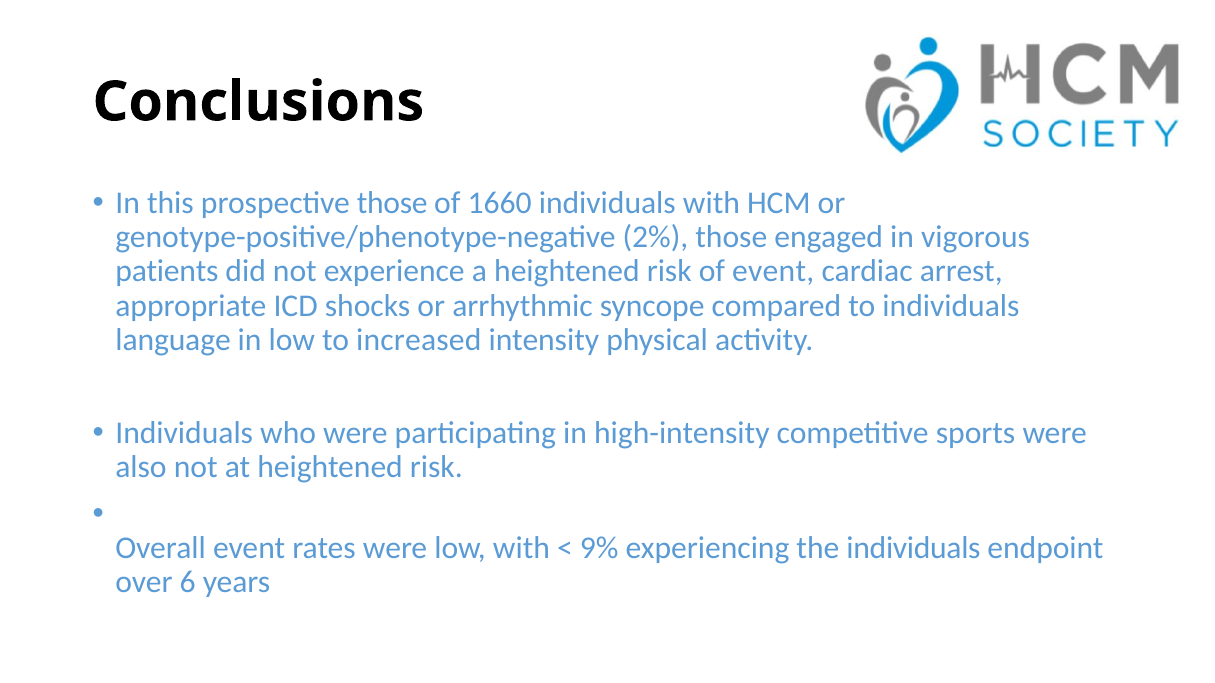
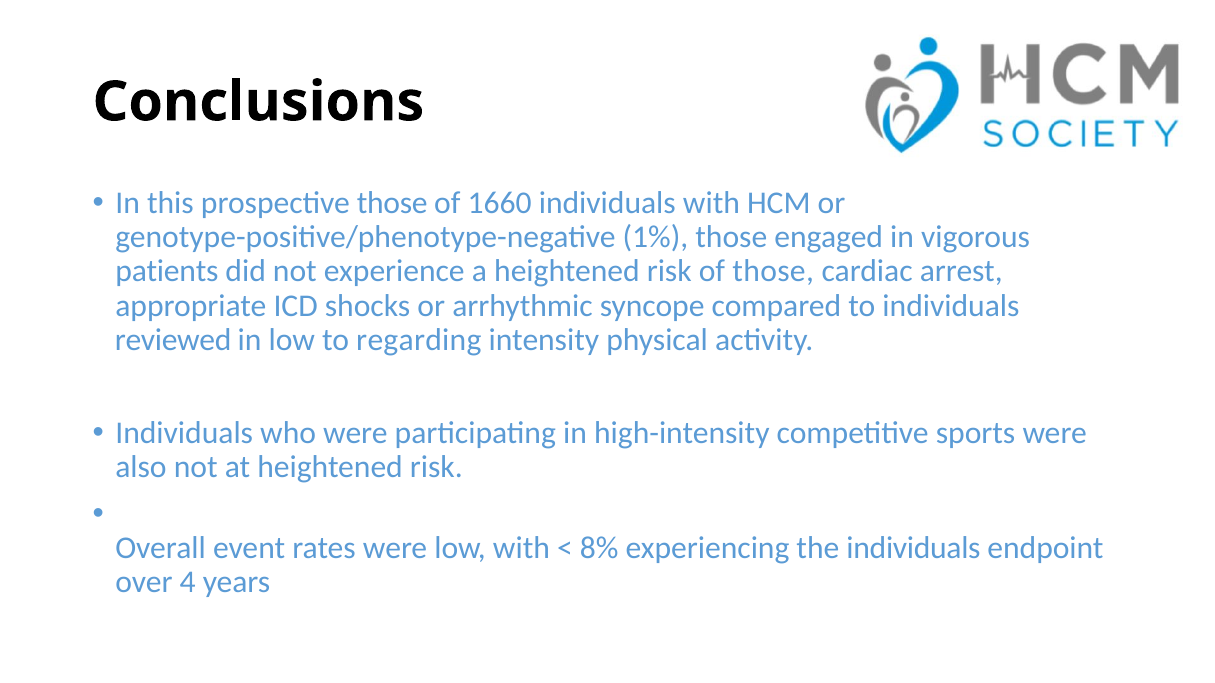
2%: 2% -> 1%
of event: event -> those
language: language -> reviewed
increased: increased -> regarding
9%: 9% -> 8%
6: 6 -> 4
